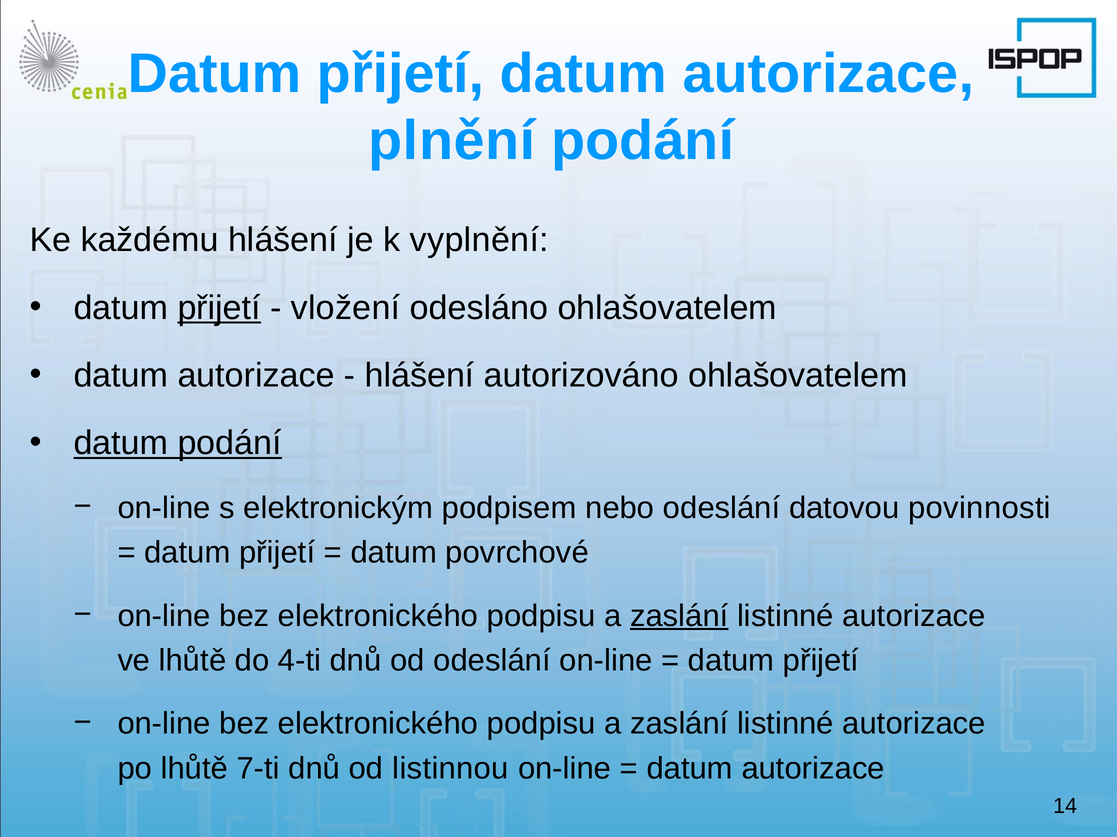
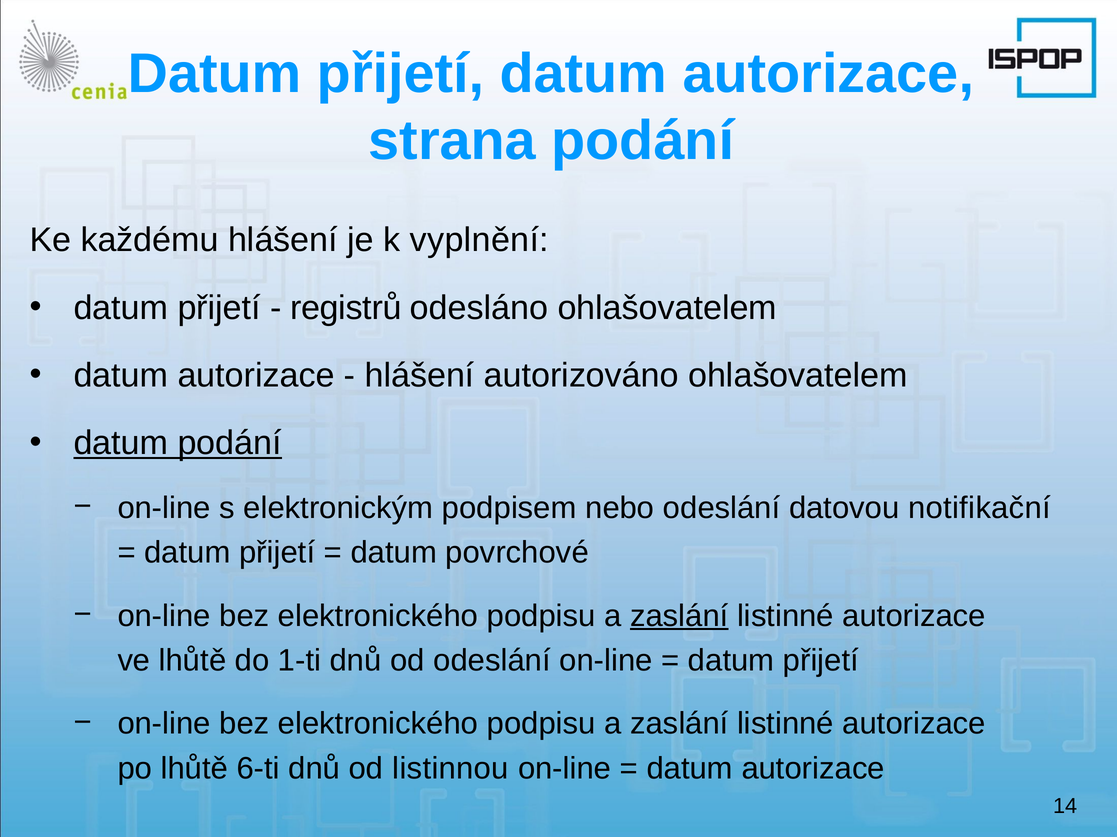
plnění: plnění -> strana
přijetí at (219, 308) underline: present -> none
vložení: vložení -> registrů
povinnosti: povinnosti -> notifikační
4‑ti: 4‑ti -> 1‑ti
7‑ti: 7‑ti -> 6‑ti
